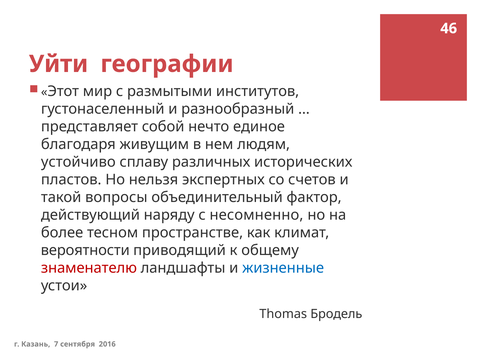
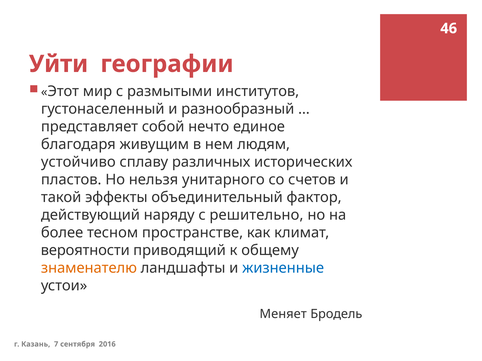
экспертных: экспертных -> унитарного
вопросы: вопросы -> эффекты
несомненно: несомненно -> решительно
знаменателю colour: red -> orange
Thomas: Thomas -> Меняет
